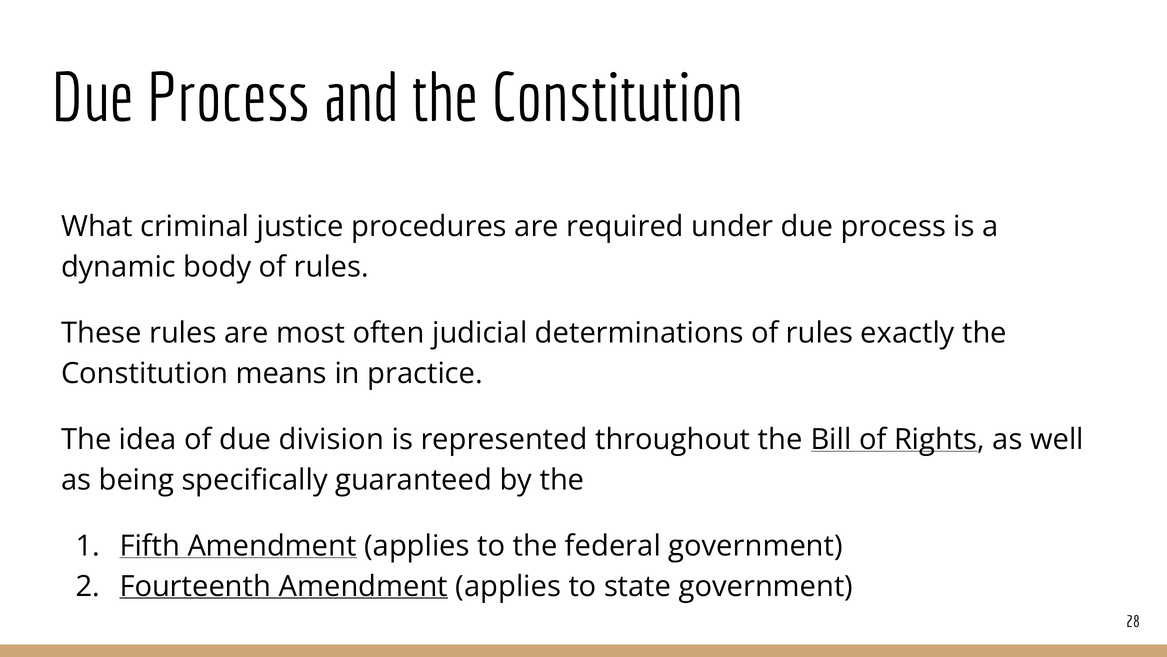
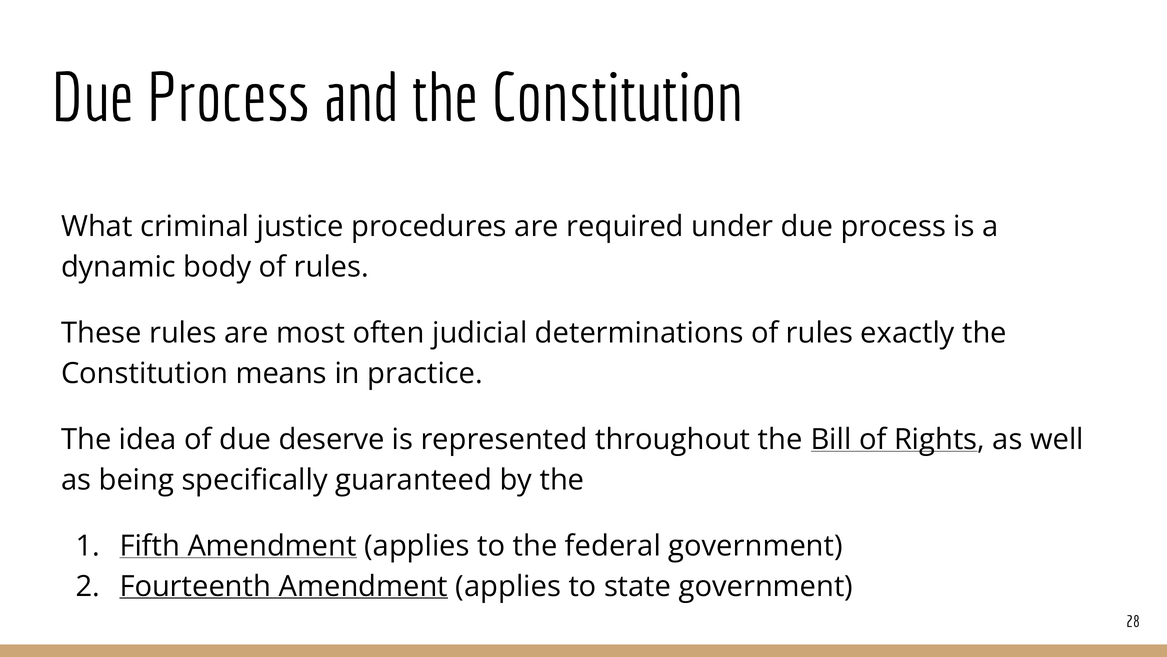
division: division -> deserve
